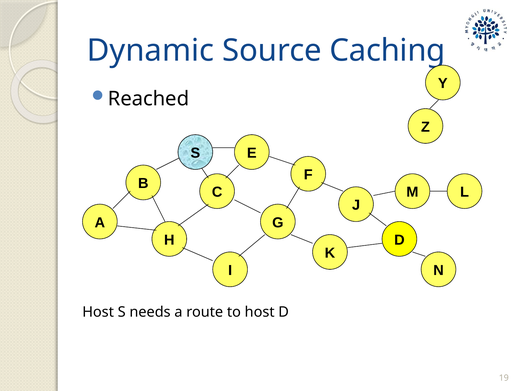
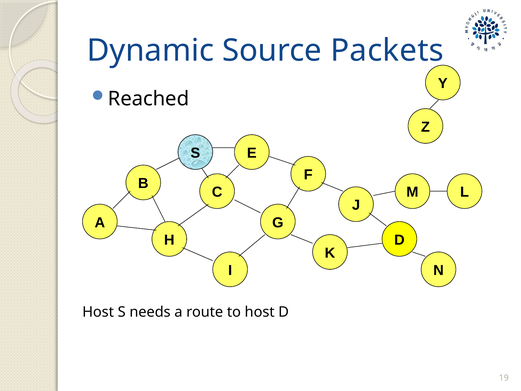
Caching: Caching -> Packets
